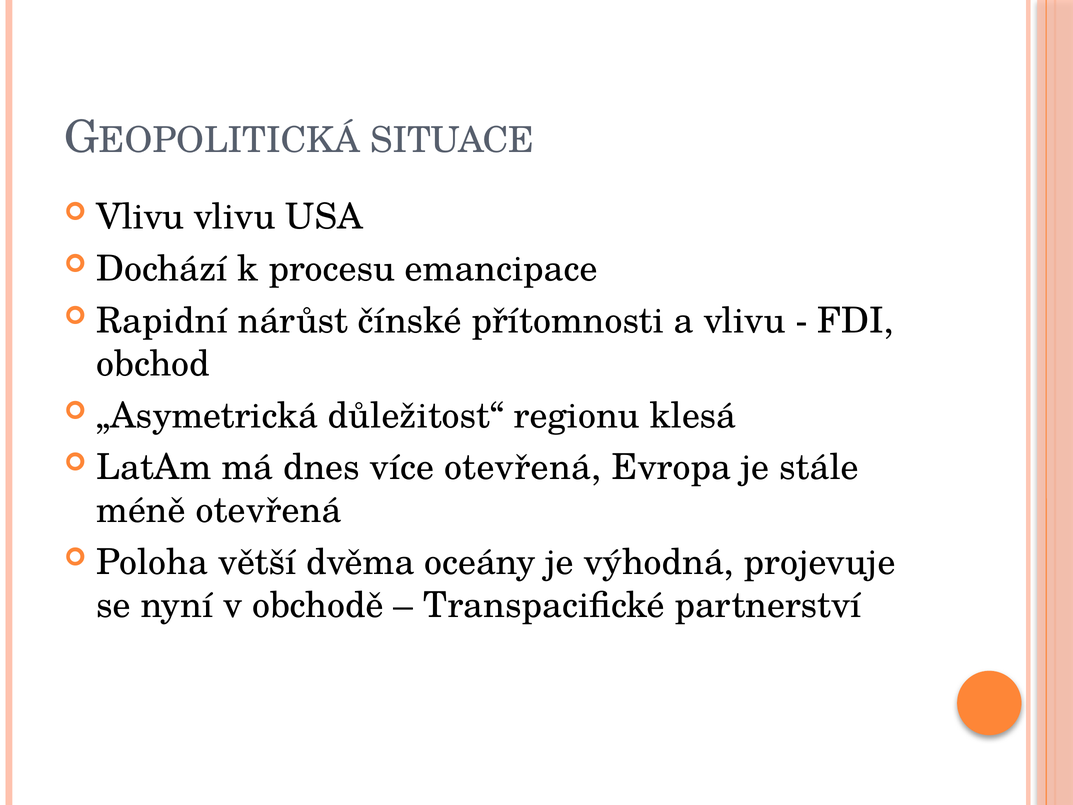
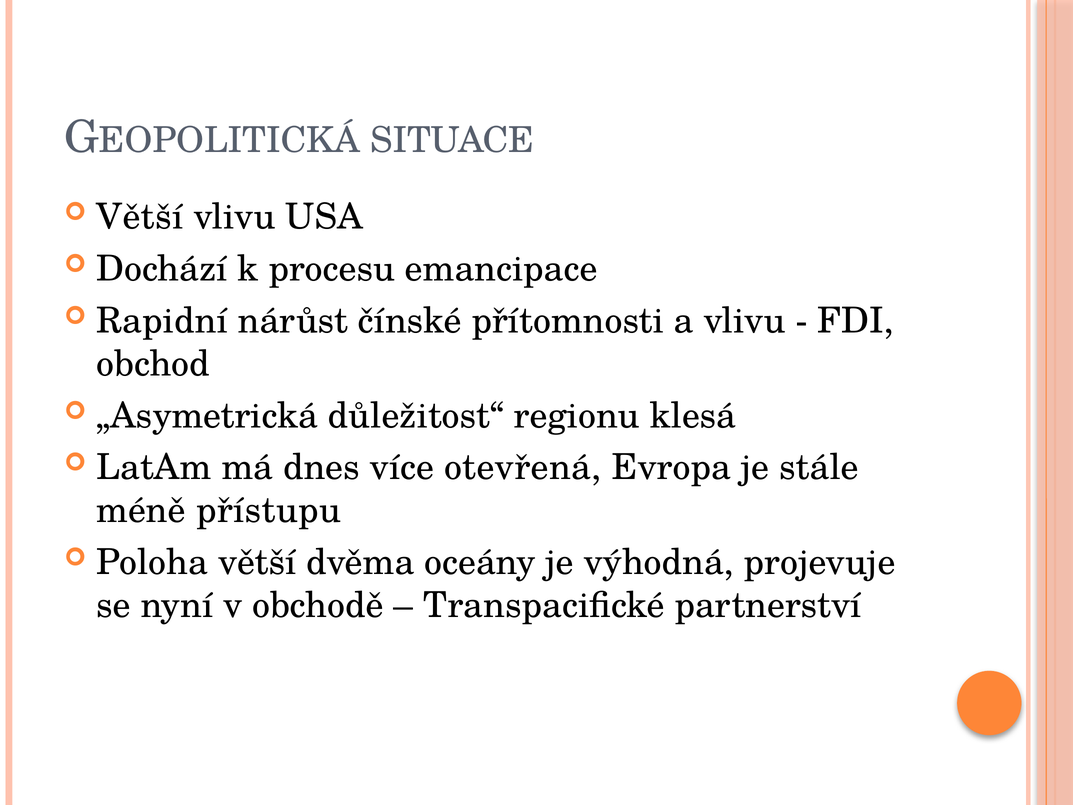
Vlivu at (140, 217): Vlivu -> Větší
méně otevřená: otevřená -> přístupu
